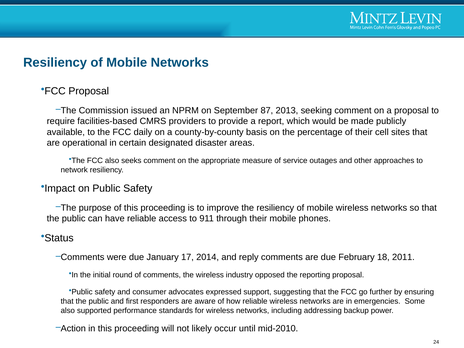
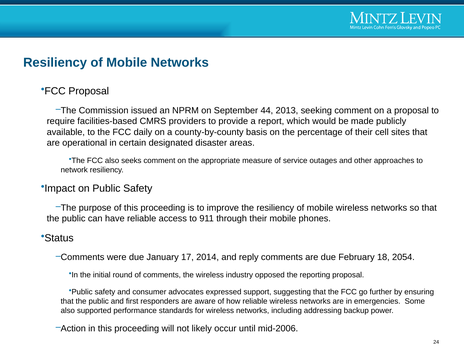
87: 87 -> 44
2011: 2011 -> 2054
mid-2010: mid-2010 -> mid-2006
